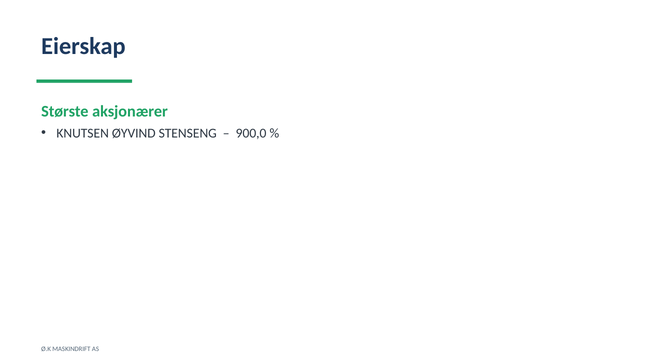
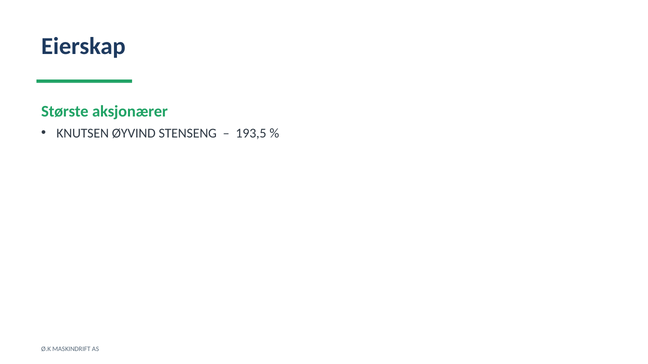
900,0: 900,0 -> 193,5
